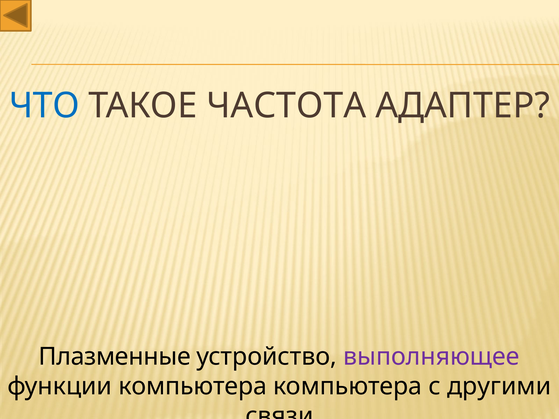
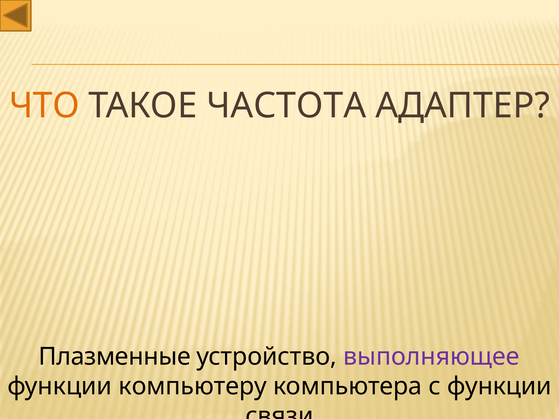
ЧТО colour: blue -> orange
функции компьютера: компьютера -> компьютеру
с другими: другими -> функции
